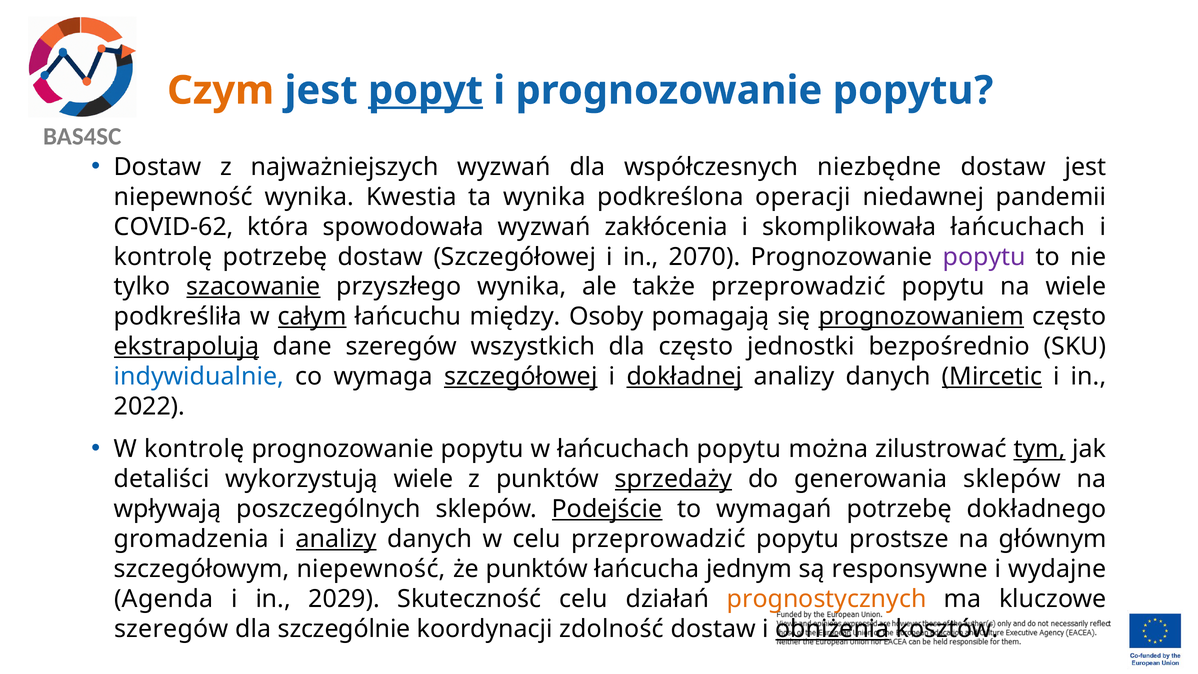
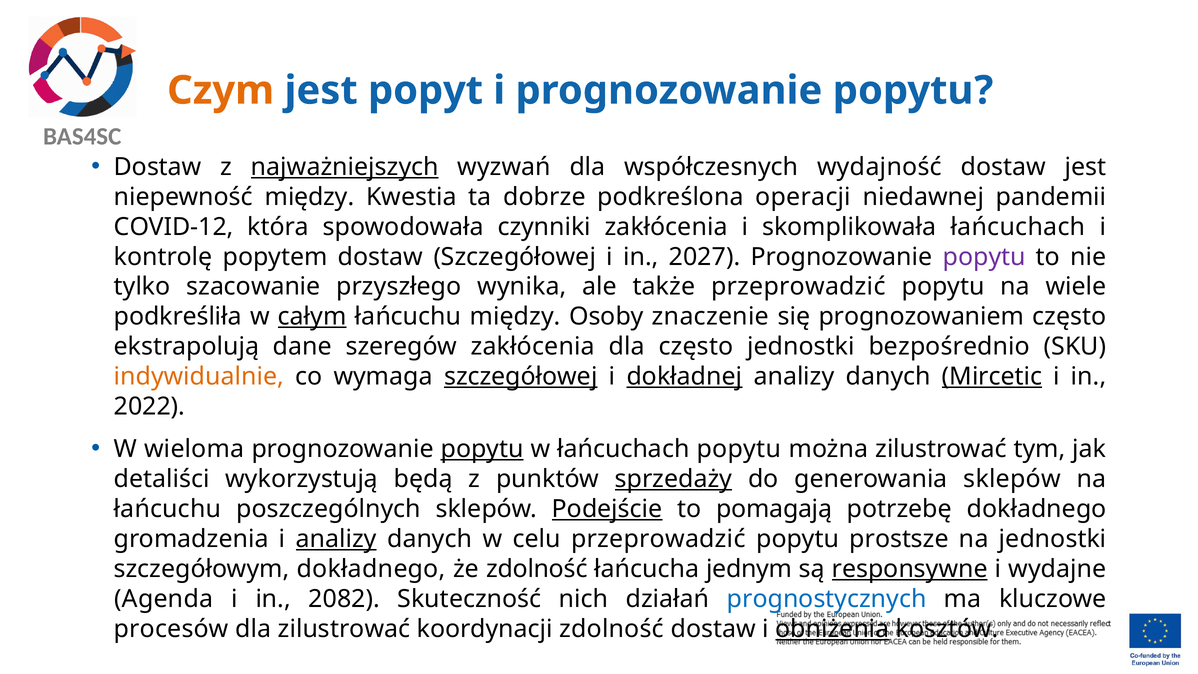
popyt underline: present -> none
najważniejszych underline: none -> present
niezbędne: niezbędne -> wydajność
niepewność wynika: wynika -> między
ta wynika: wynika -> dobrze
COVID-62: COVID-62 -> COVID-12
spowodowała wyzwań: wyzwań -> czynniki
kontrolę potrzebę: potrzebę -> popytem
2070: 2070 -> 2027
szacowanie underline: present -> none
pomagają: pomagają -> znaczenie
prognozowaniem underline: present -> none
ekstrapolują underline: present -> none
szeregów wszystkich: wszystkich -> zakłócenia
indywidualnie colour: blue -> orange
W kontrolę: kontrolę -> wieloma
popytu at (482, 449) underline: none -> present
tym underline: present -> none
wykorzystują wiele: wiele -> będą
wpływają at (168, 509): wpływają -> łańcuchu
wymagań: wymagań -> pomagają
na głównym: głównym -> jednostki
szczegółowym niepewność: niepewność -> dokładnego
że punktów: punktów -> zdolność
responsywne underline: none -> present
2029: 2029 -> 2082
Skuteczność celu: celu -> nich
prognostycznych colour: orange -> blue
szeregów at (171, 629): szeregów -> procesów
dla szczególnie: szczególnie -> zilustrować
